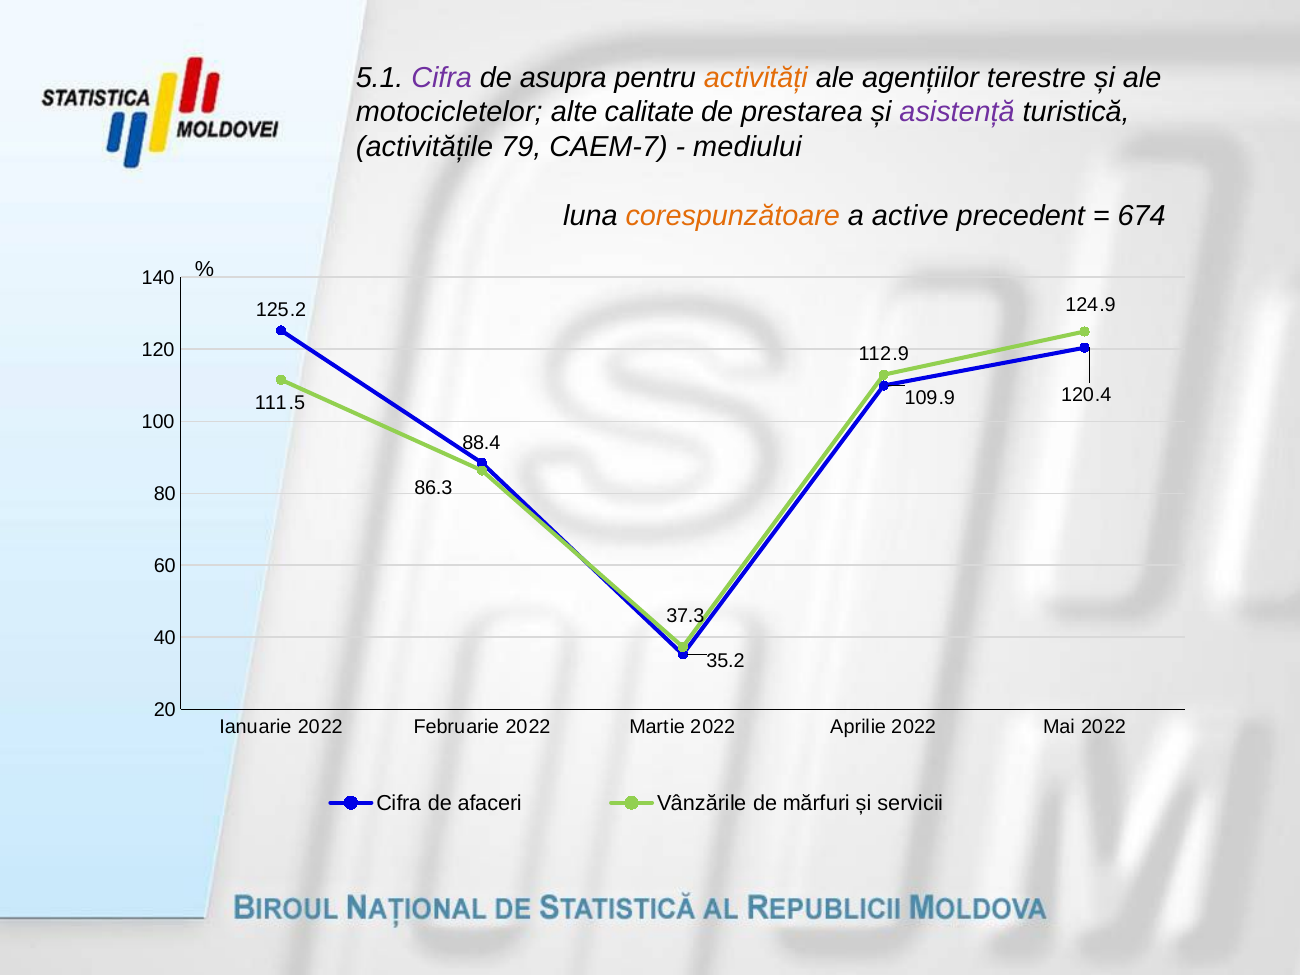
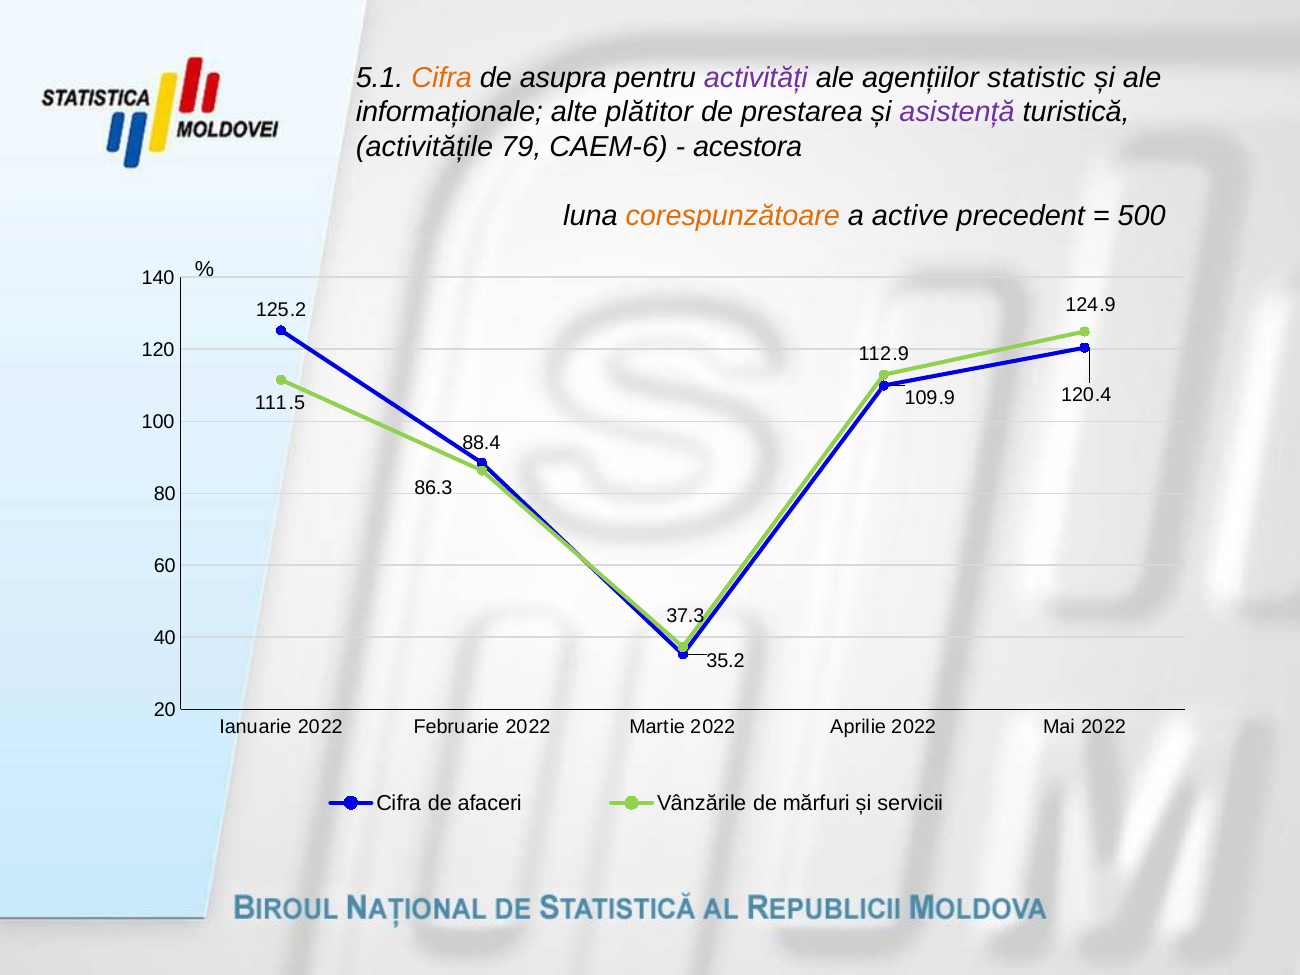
Cifra at (442, 78) colour: purple -> orange
activități colour: orange -> purple
terestre: terestre -> statistic
motocicletelor: motocicletelor -> informaționale
calitate: calitate -> plătitor
CAEM-7: CAEM-7 -> CAEM-6
mediului: mediului -> acestora
674: 674 -> 500
